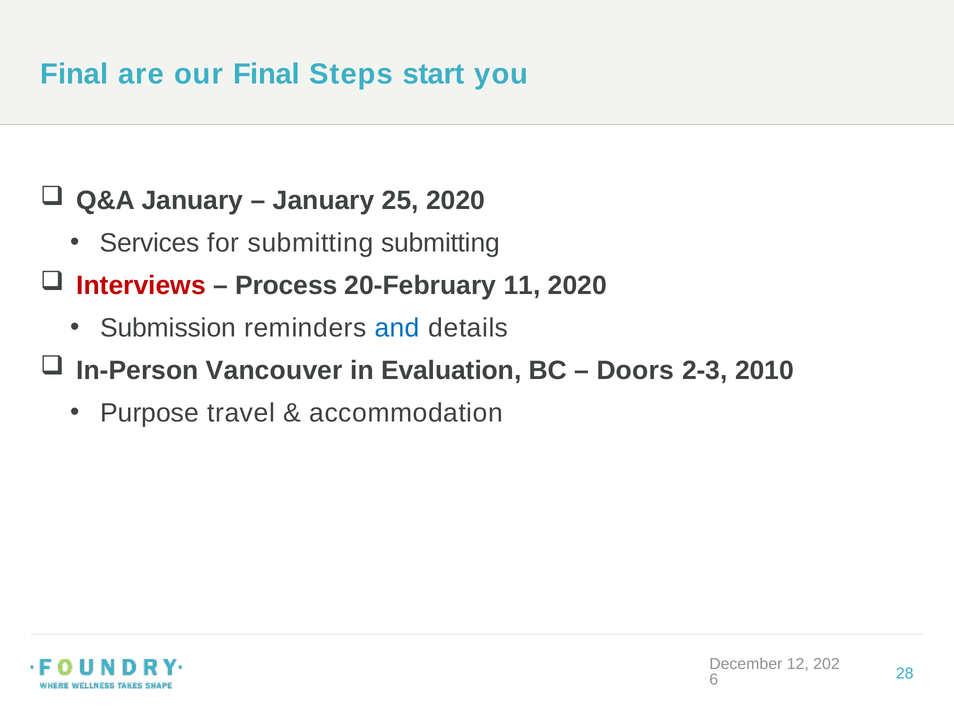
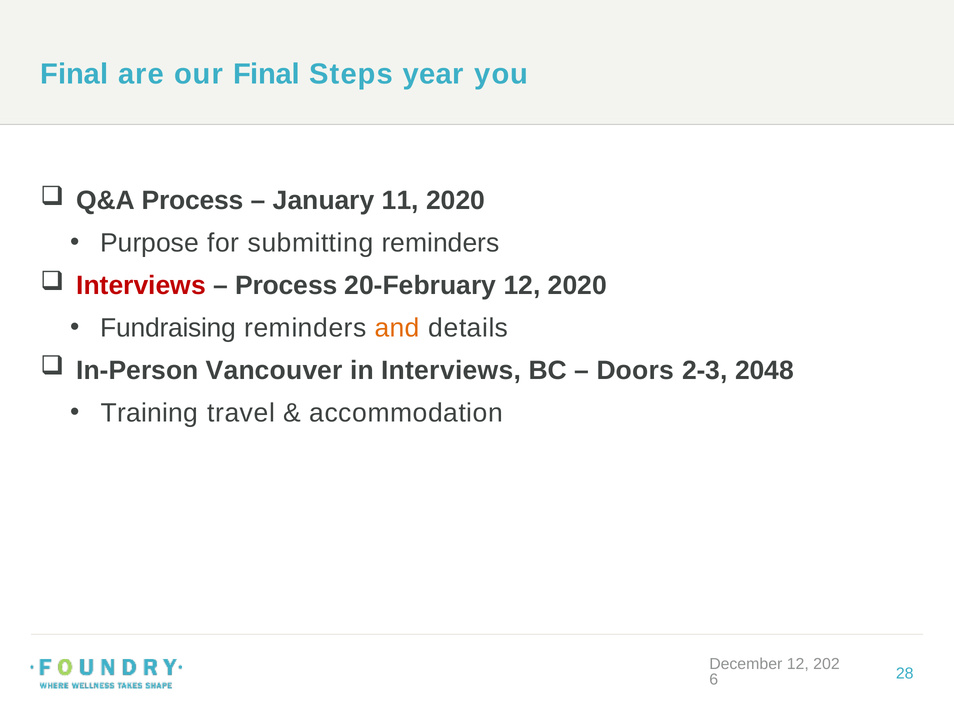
start: start -> year
Q&A January: January -> Process
25: 25 -> 11
Services: Services -> Purpose
submitting submitting: submitting -> reminders
20-February 11: 11 -> 12
Submission: Submission -> Fundraising
and colour: blue -> orange
in Evaluation: Evaluation -> Interviews
2010: 2010 -> 2048
Purpose: Purpose -> Training
